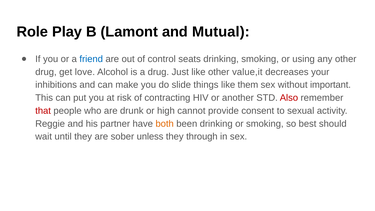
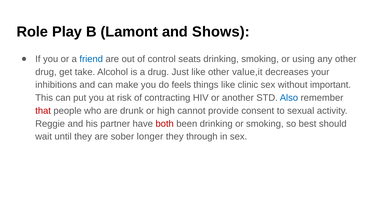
Mutual: Mutual -> Shows
love: love -> take
slide: slide -> feels
them: them -> clinic
Also colour: red -> blue
both colour: orange -> red
unless: unless -> longer
